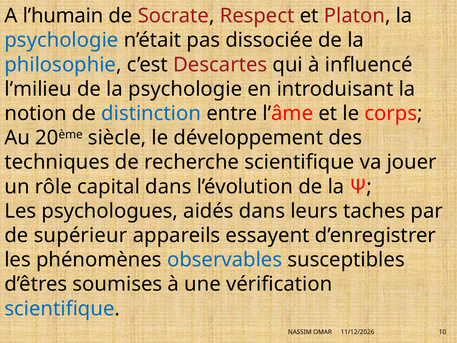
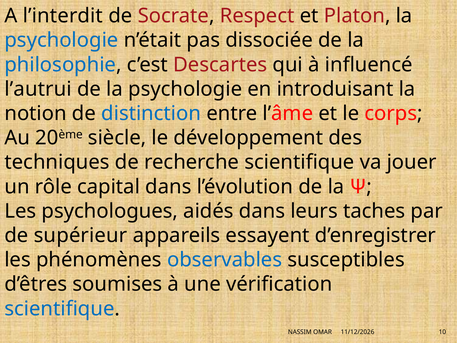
l’humain: l’humain -> l’interdit
l’milieu: l’milieu -> l’autrui
